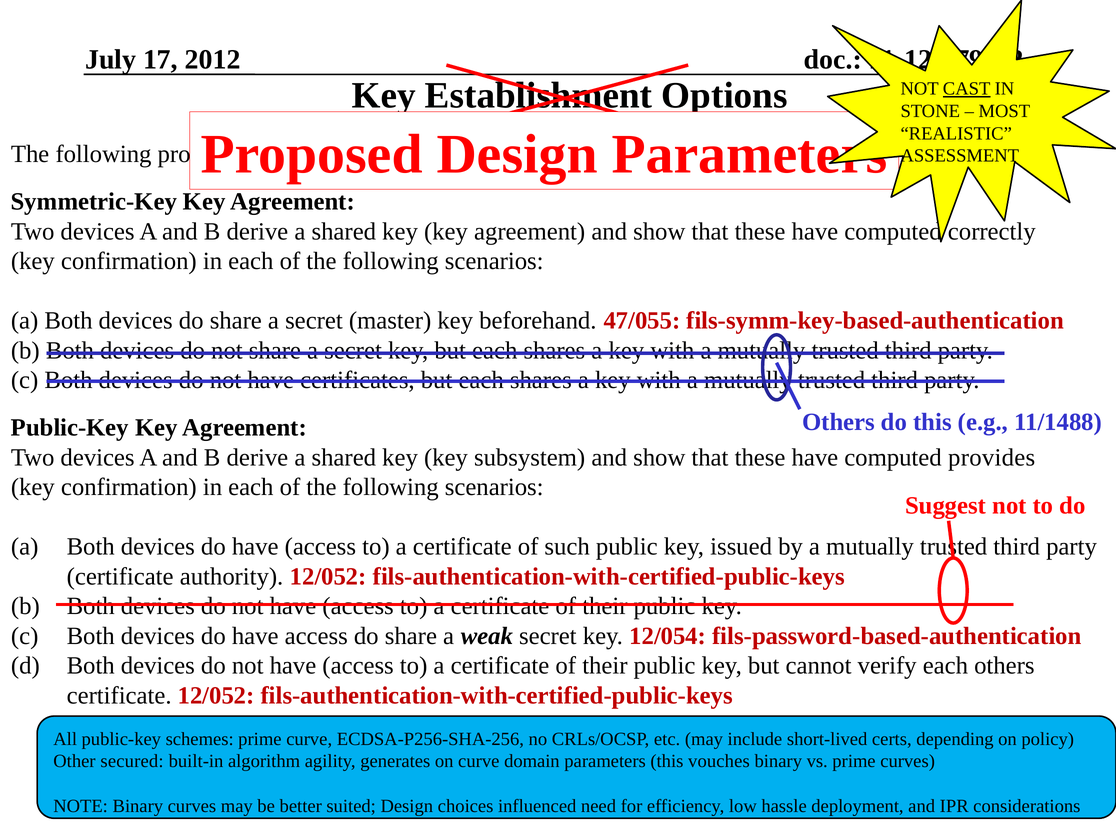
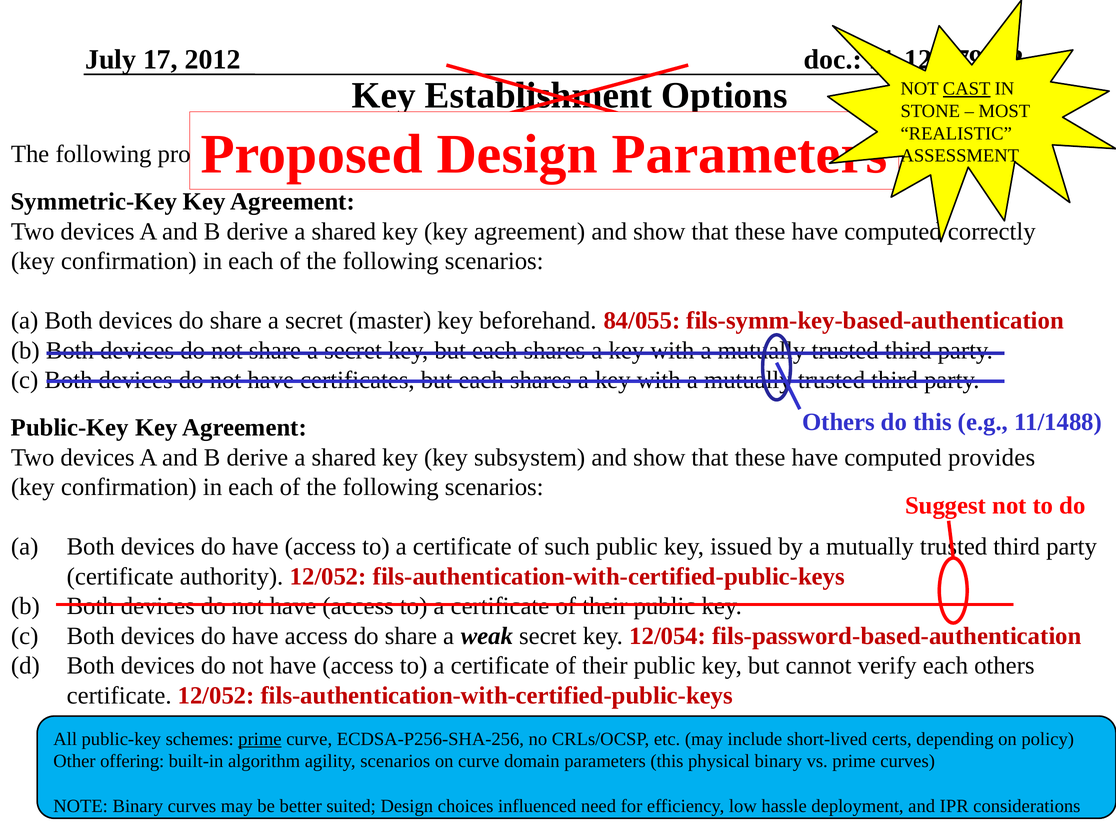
47/055: 47/055 -> 84/055
prime at (260, 739) underline: none -> present
secured: secured -> offering
agility generates: generates -> scenarios
vouches: vouches -> physical
